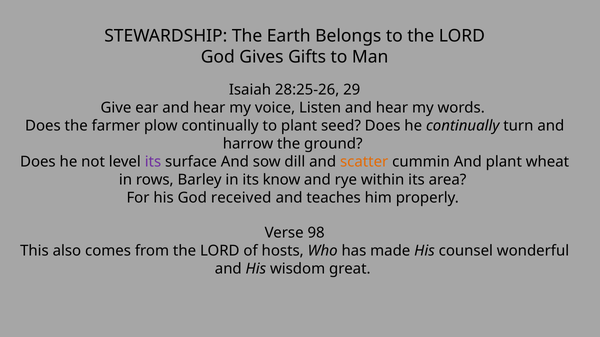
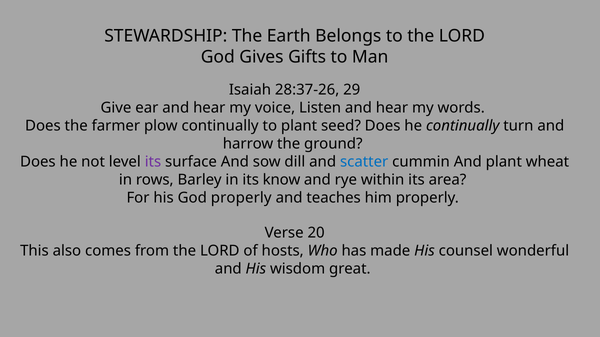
28:25-26: 28:25-26 -> 28:37-26
scatter colour: orange -> blue
God received: received -> properly
98: 98 -> 20
